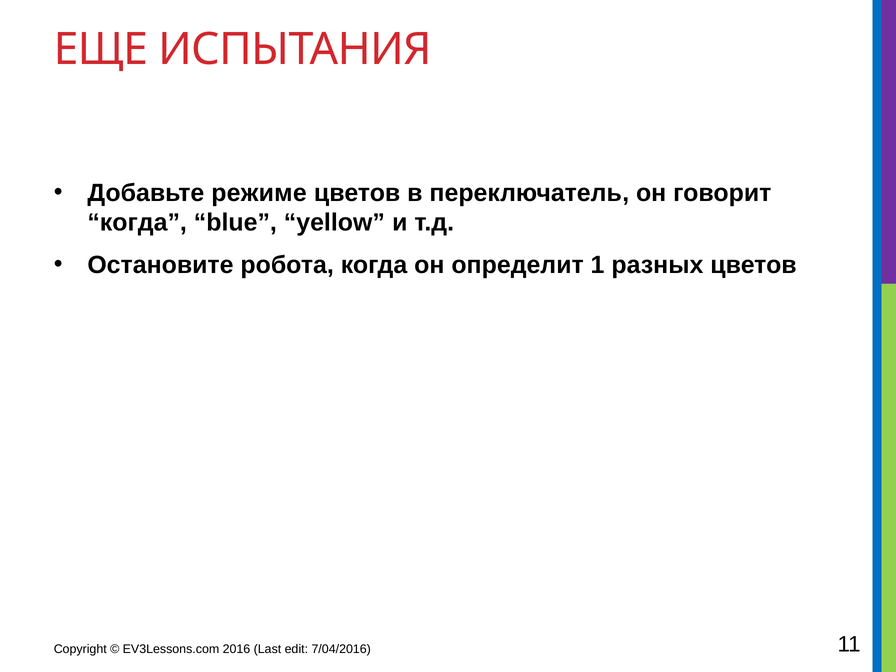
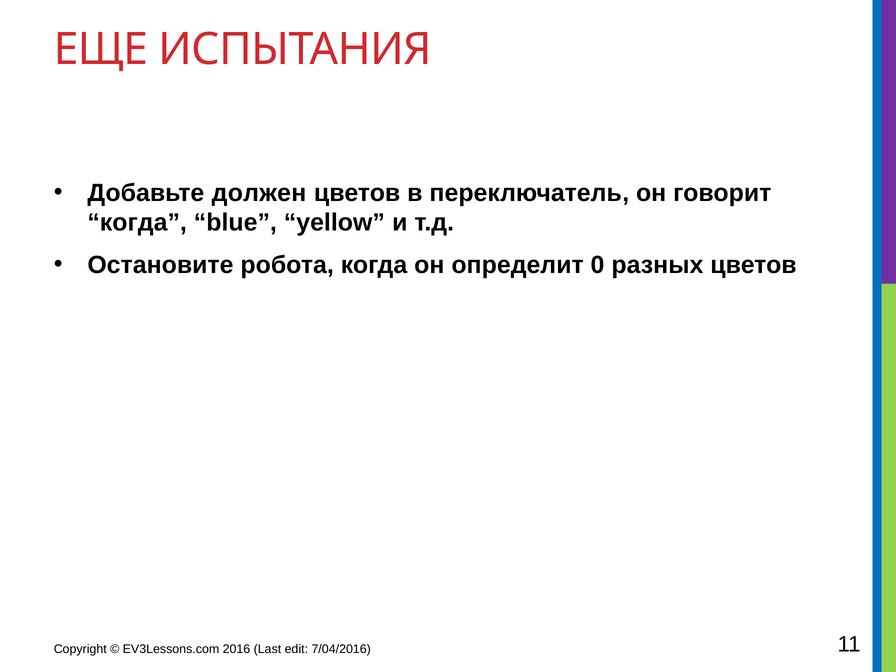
режиме: режиме -> должен
1: 1 -> 0
